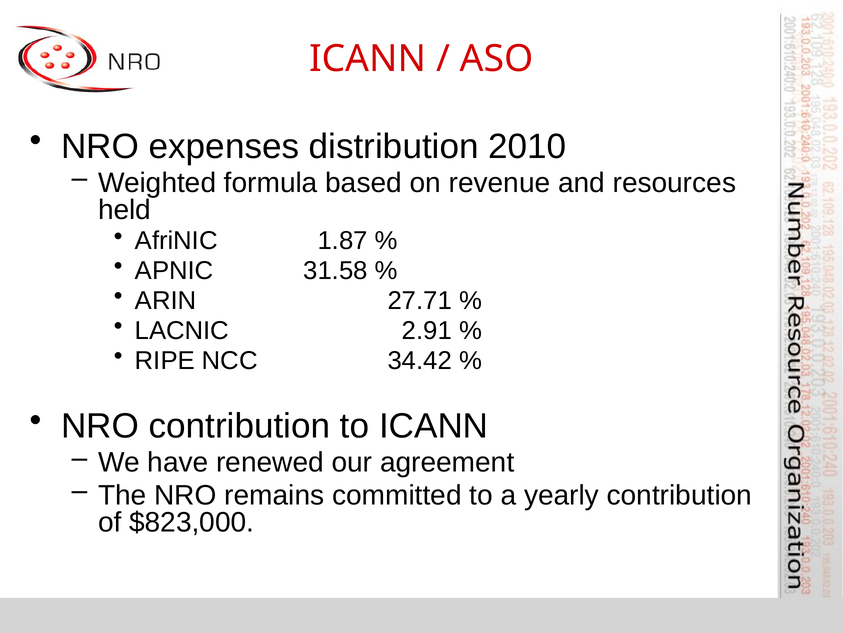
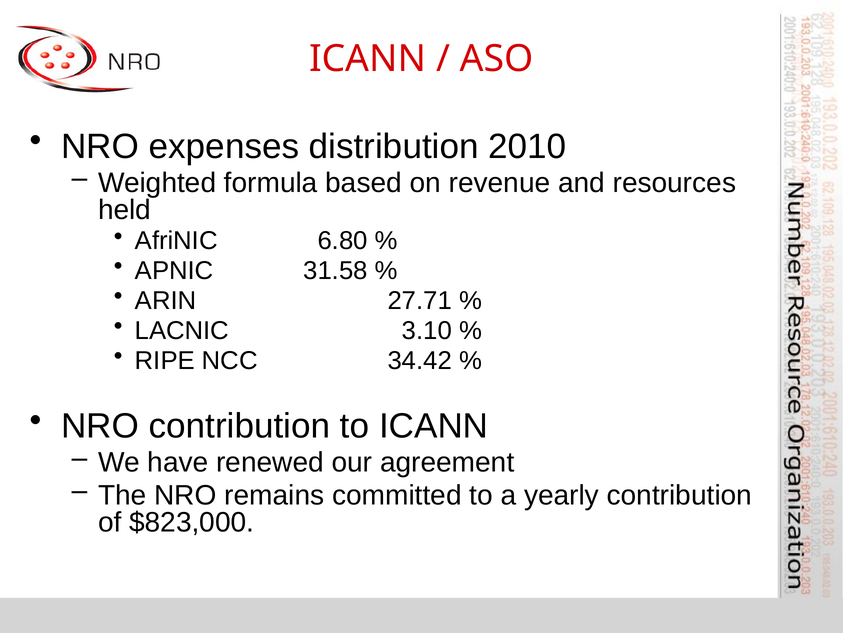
1.87: 1.87 -> 6.80
2.91: 2.91 -> 3.10
